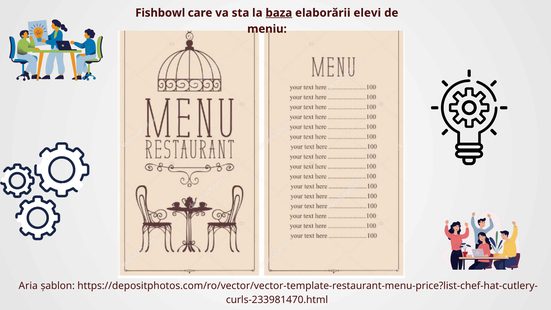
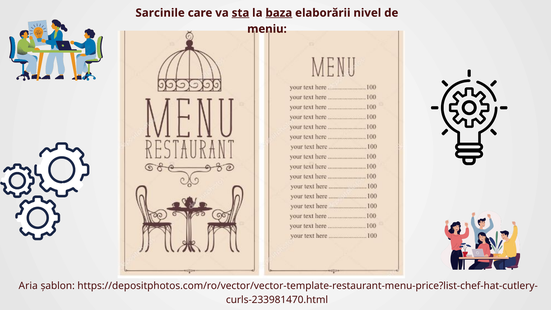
Fishbowl: Fishbowl -> Sarcinile
sta underline: none -> present
elevi: elevi -> nivel
